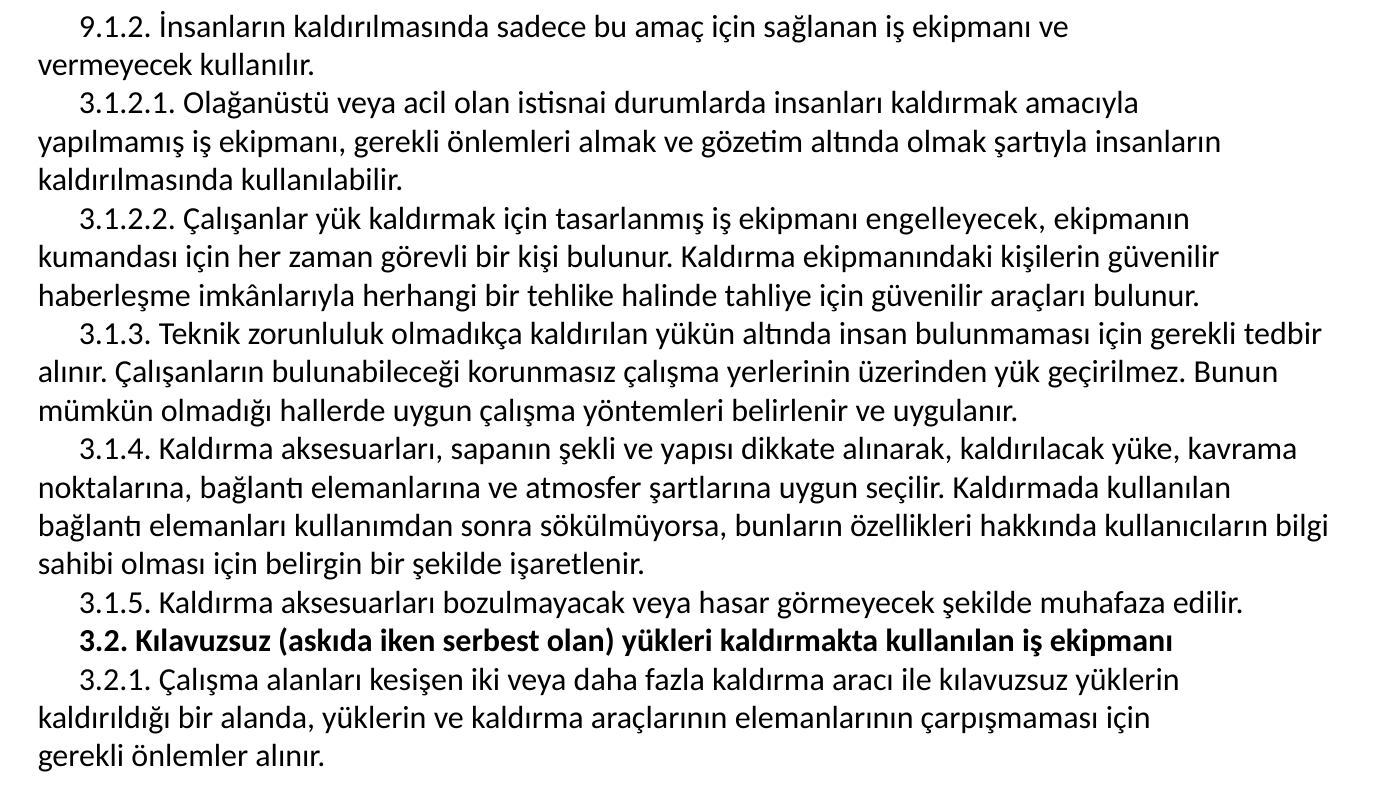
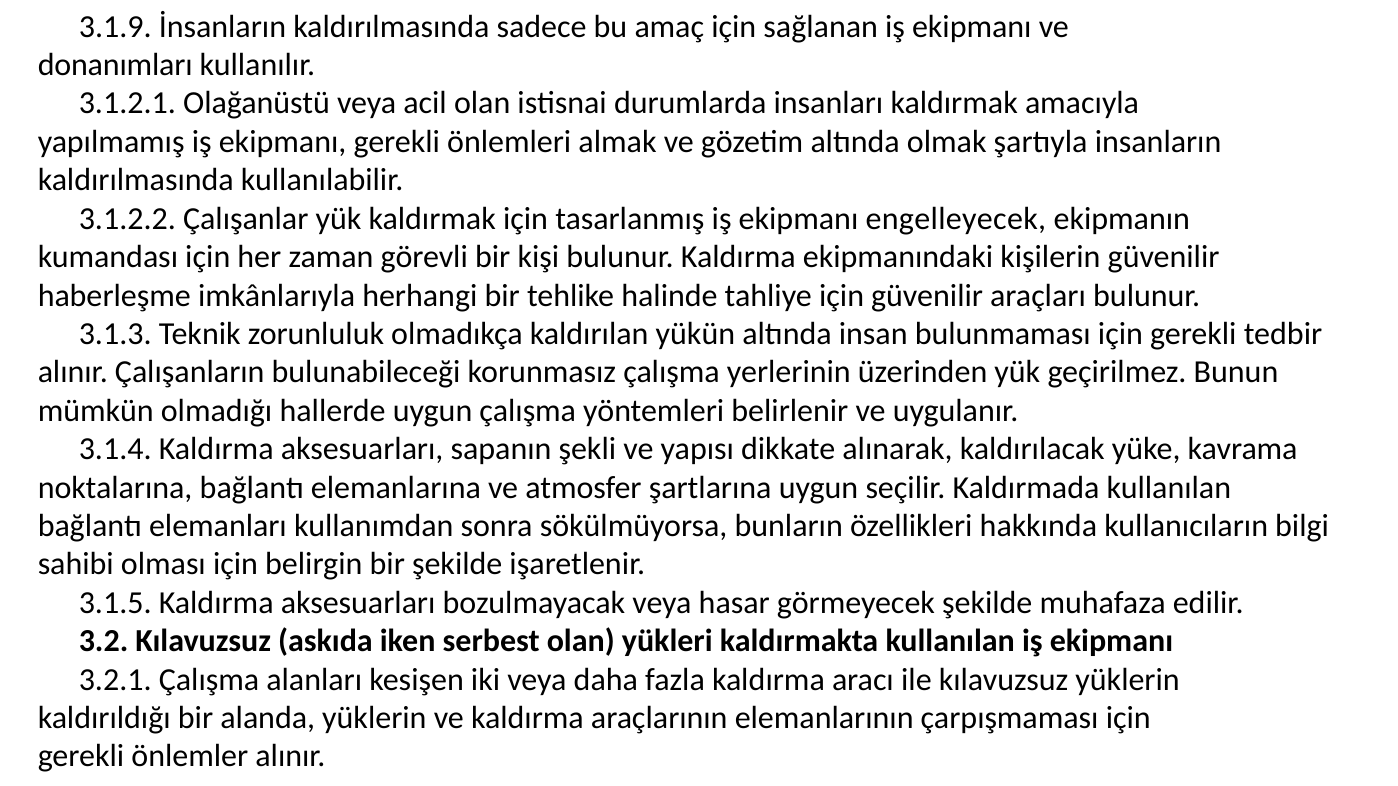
9.1.2: 9.1.2 -> 3.1.9
vermeyecek: vermeyecek -> donanımları
